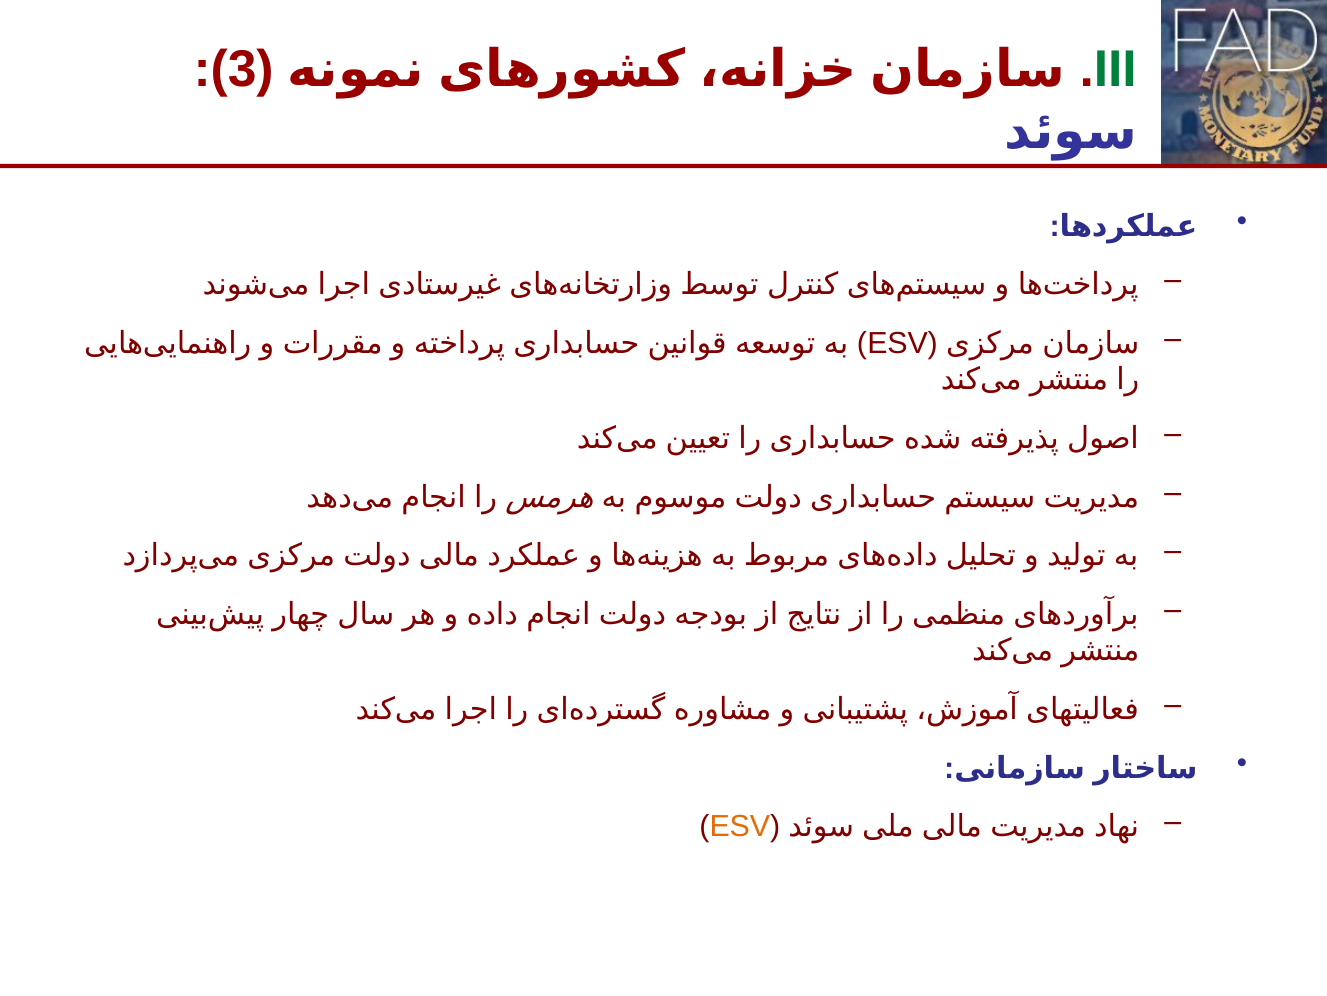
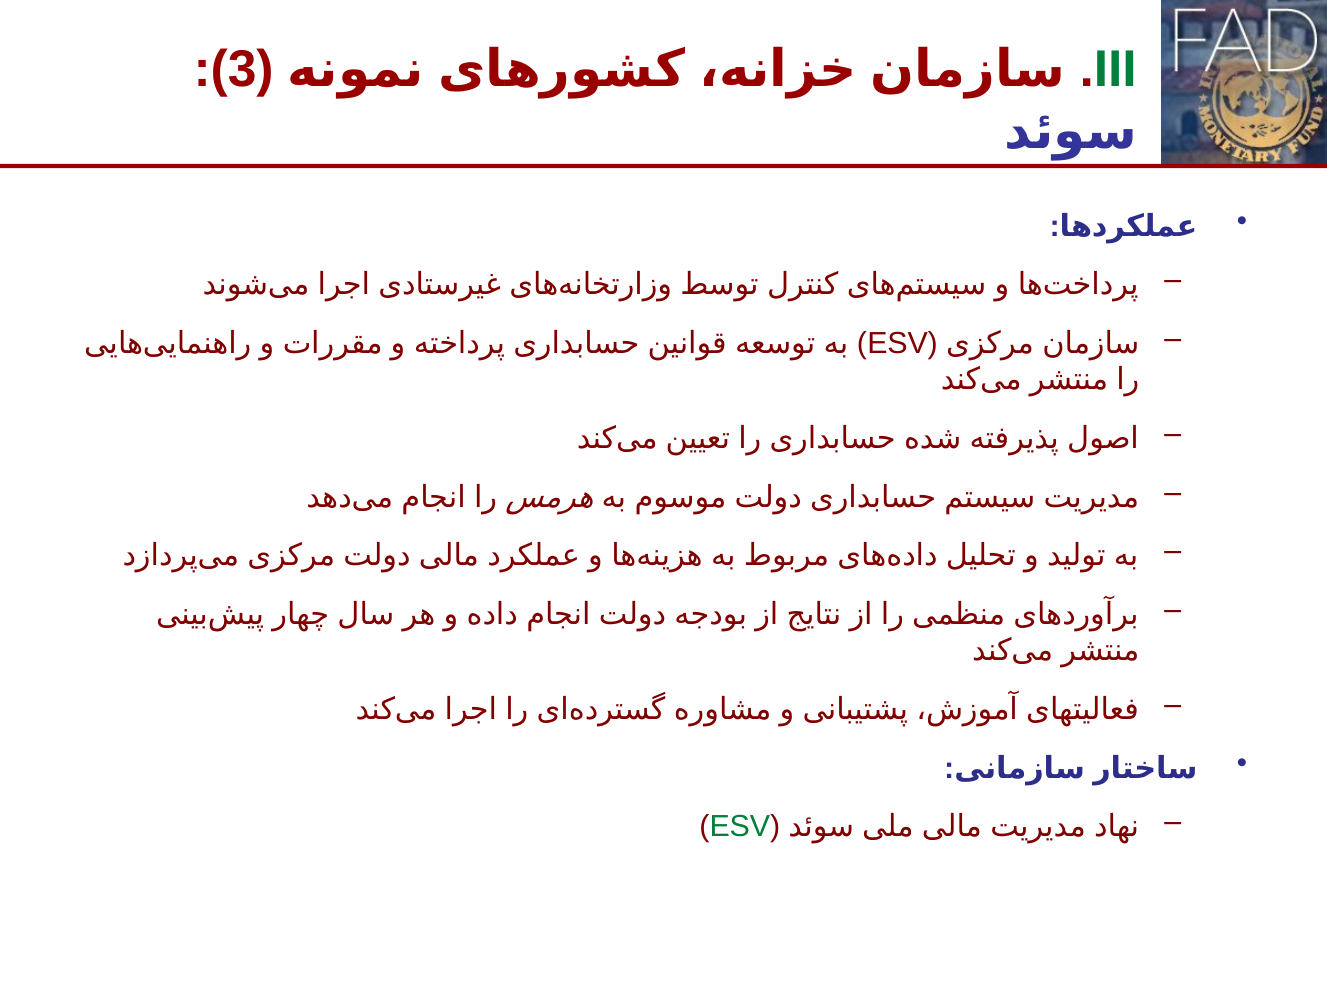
ESV at (740, 826) colour: orange -> green
